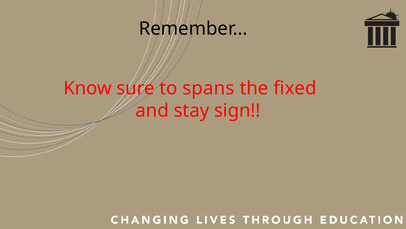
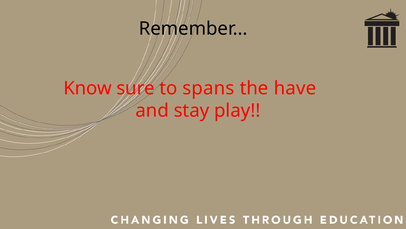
fixed: fixed -> have
sign: sign -> play
